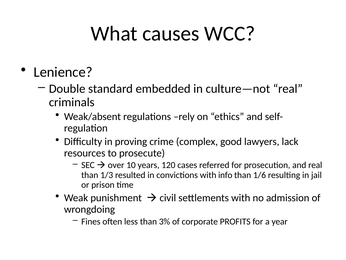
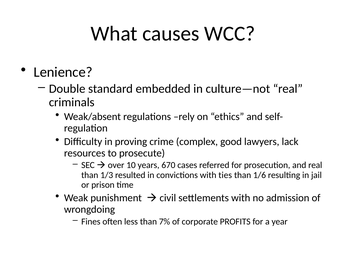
120: 120 -> 670
info: info -> ties
3%: 3% -> 7%
